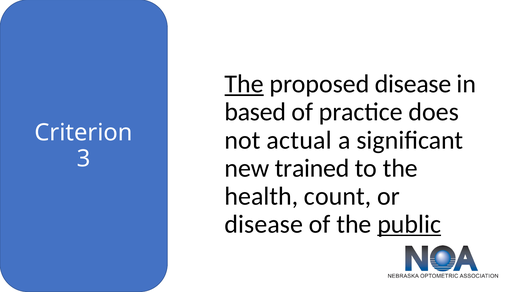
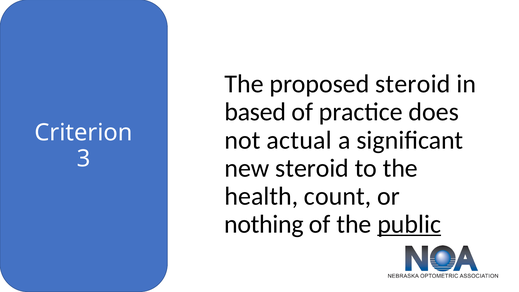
The at (244, 84) underline: present -> none
proposed disease: disease -> steroid
new trained: trained -> steroid
disease at (264, 224): disease -> nothing
